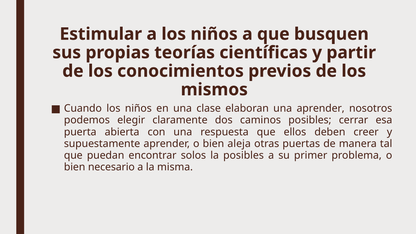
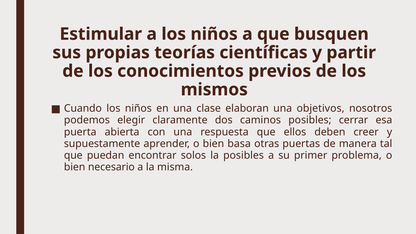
una aprender: aprender -> objetivos
aleja: aleja -> basa
